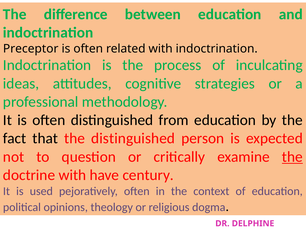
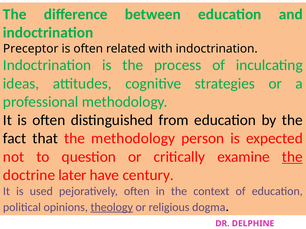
the distinguished: distinguished -> methodology
doctrine with: with -> later
theology underline: none -> present
